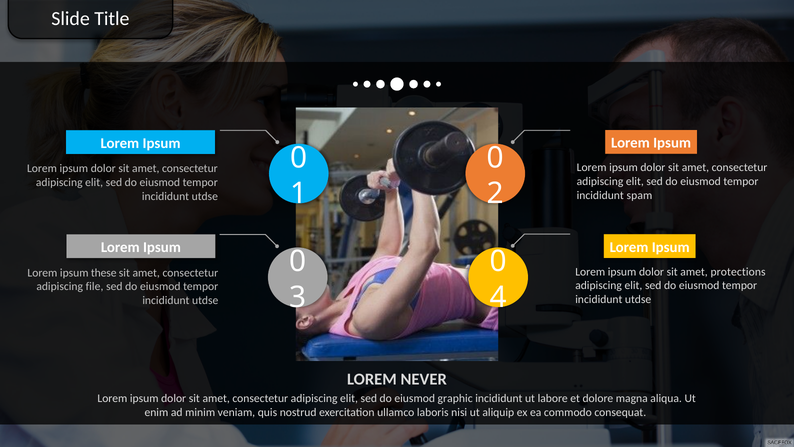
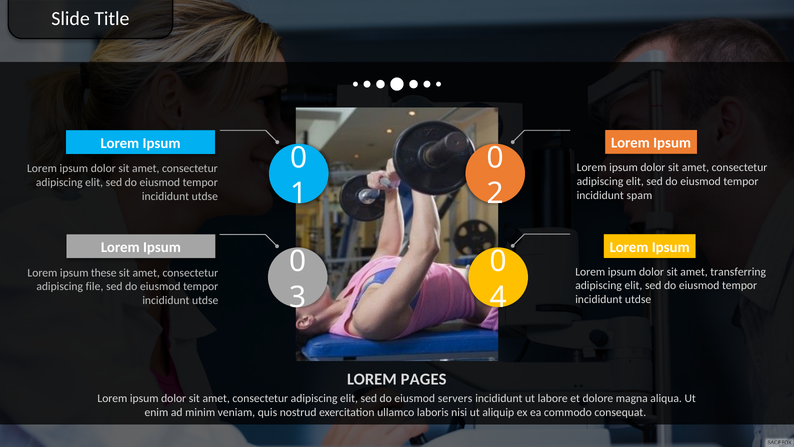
protections: protections -> transferring
NEVER: NEVER -> PAGES
graphic: graphic -> servers
